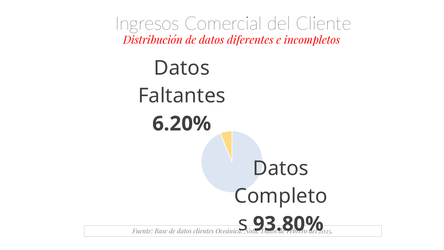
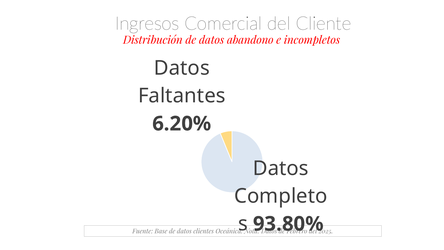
diferentes: diferentes -> abandono
